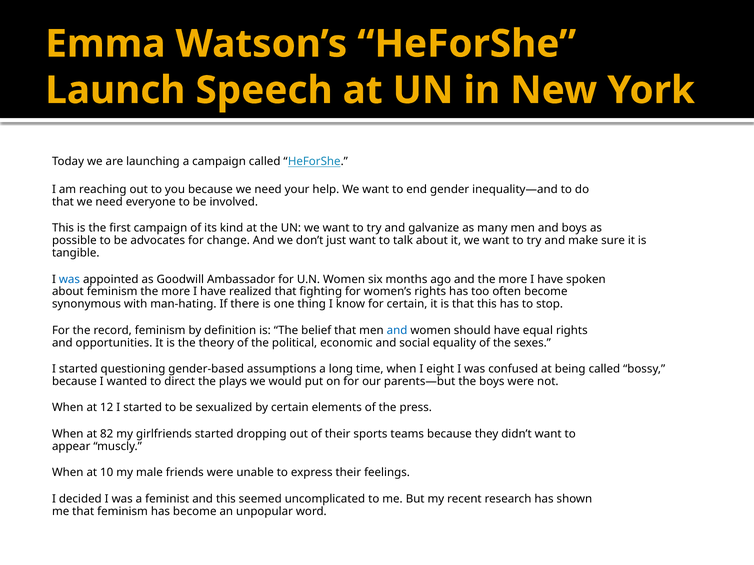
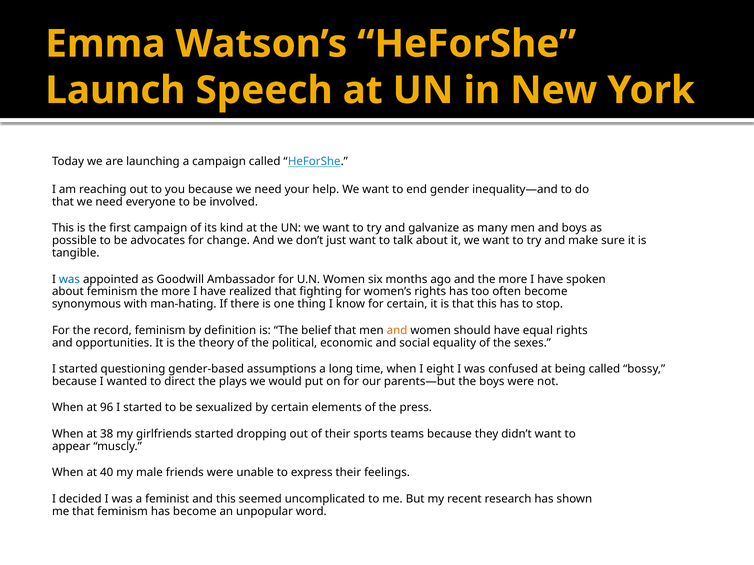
and at (397, 331) colour: blue -> orange
12: 12 -> 96
82: 82 -> 38
10: 10 -> 40
